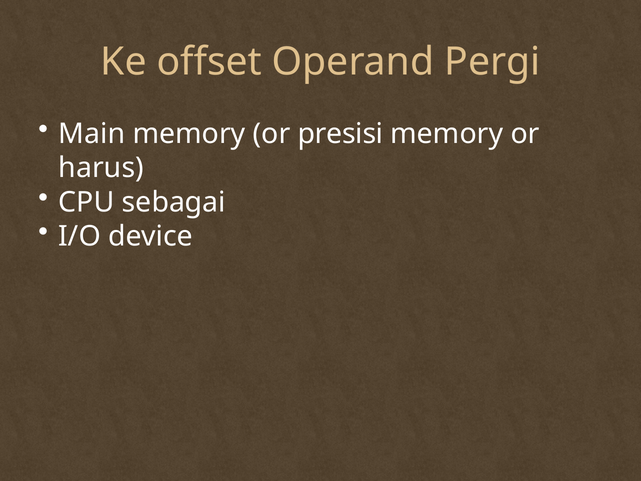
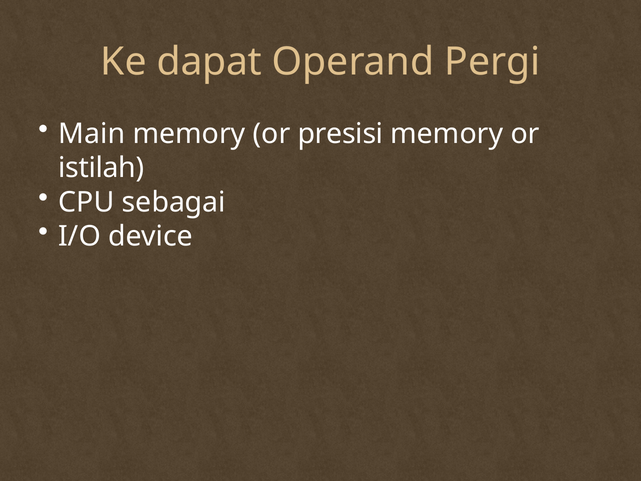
offset: offset -> dapat
harus: harus -> istilah
